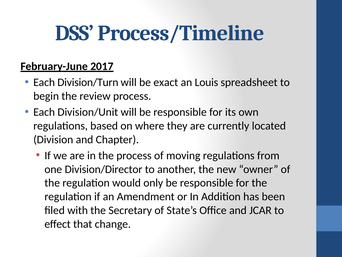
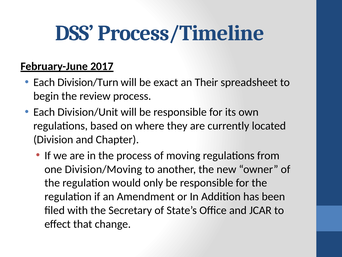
Louis: Louis -> Their
Division/Director: Division/Director -> Division/Moving
